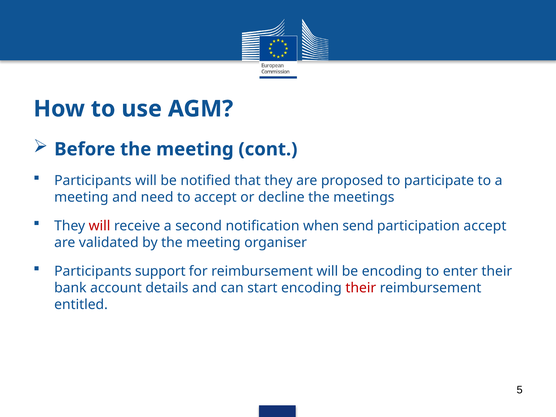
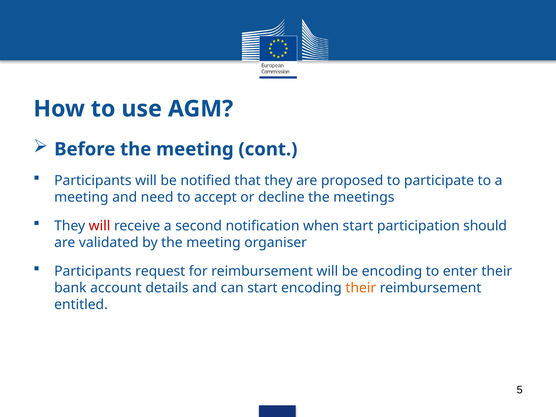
when send: send -> start
participation accept: accept -> should
support: support -> request
their at (361, 288) colour: red -> orange
